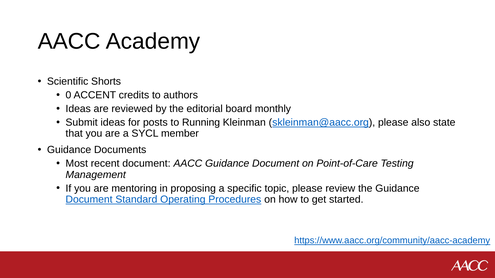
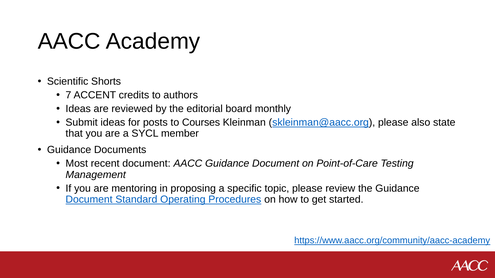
0: 0 -> 7
Running: Running -> Courses
